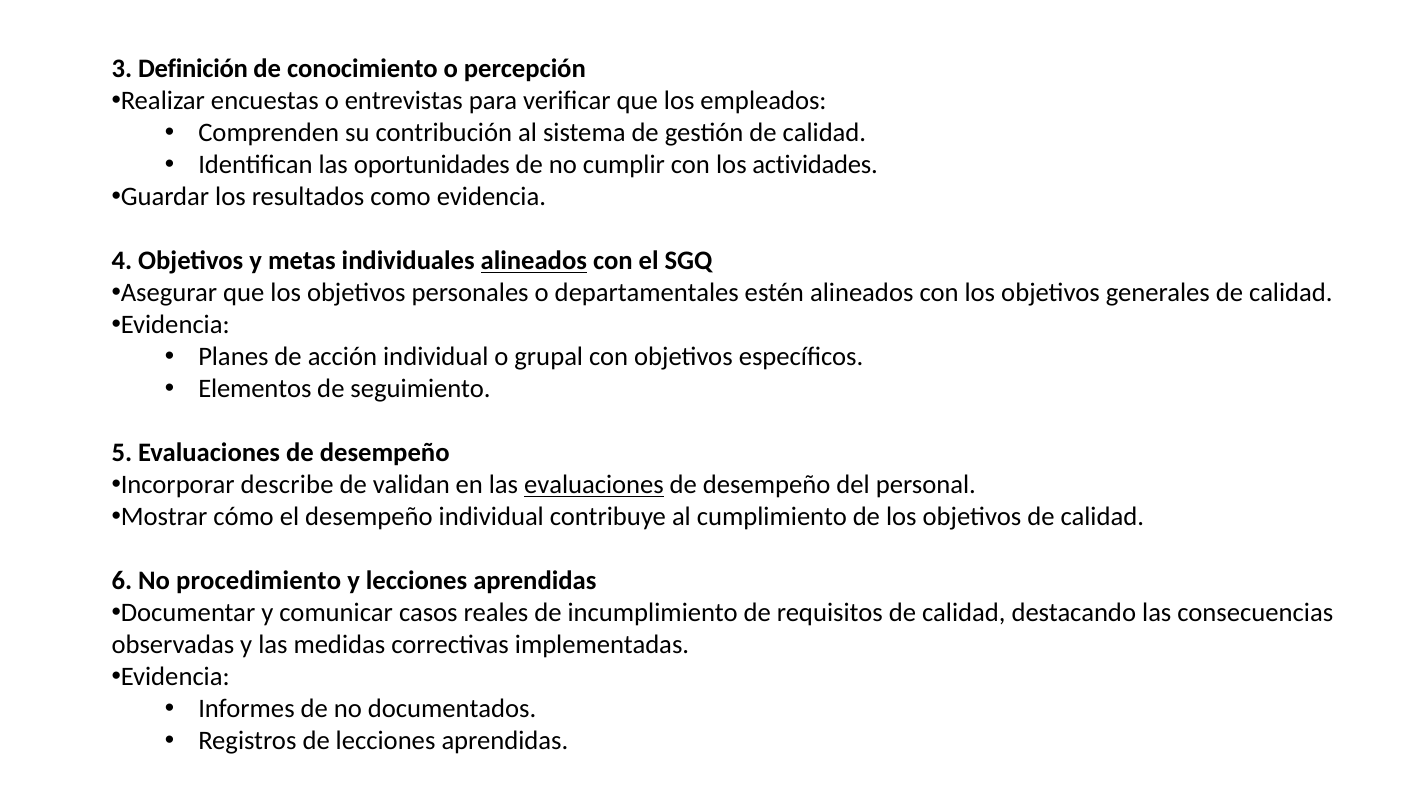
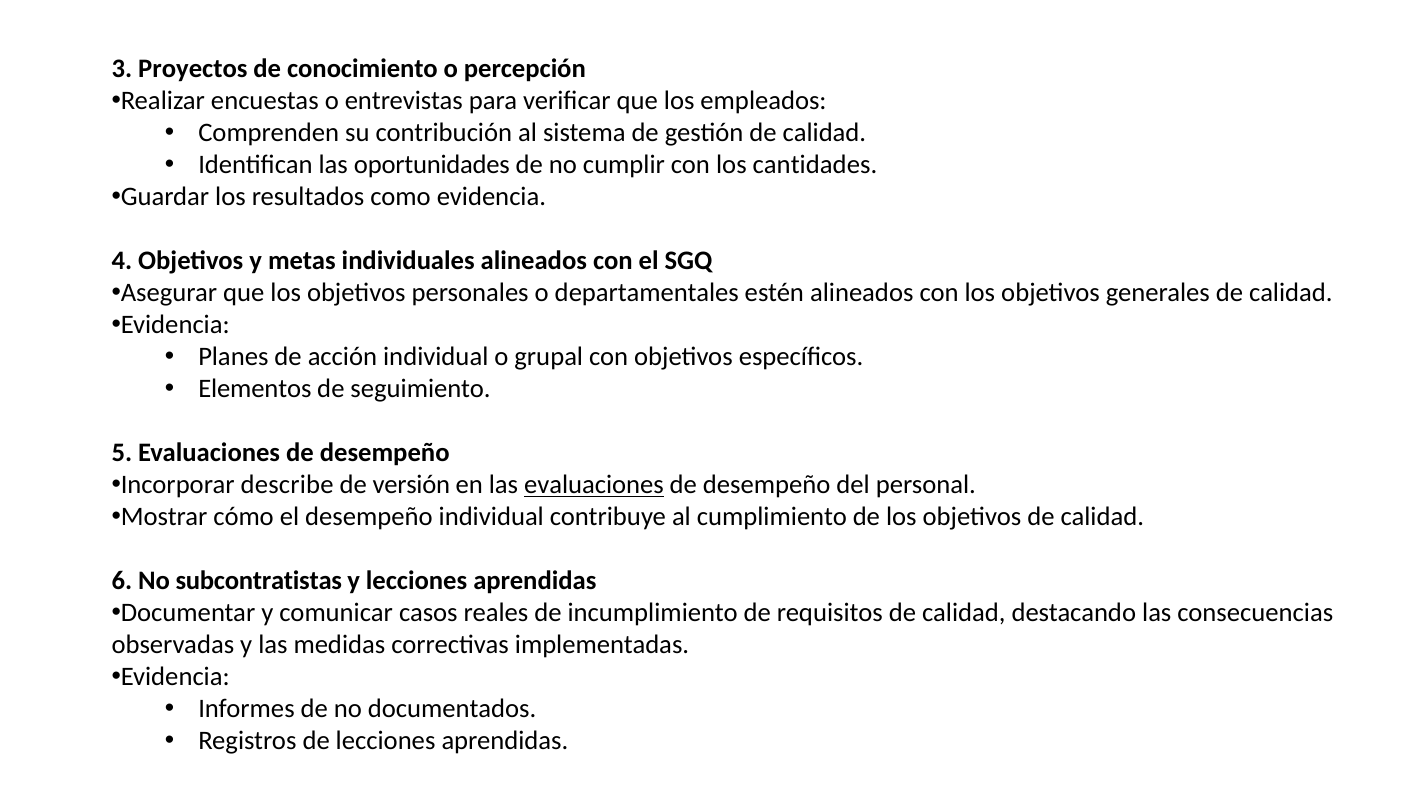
Definición: Definición -> Proyectos
actividades: actividades -> cantidades
alineados at (534, 261) underline: present -> none
validan: validan -> versión
procedimiento: procedimiento -> subcontratistas
